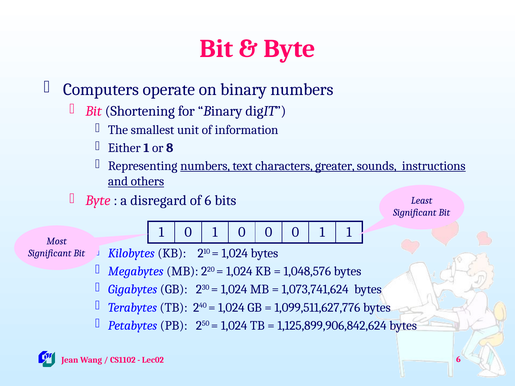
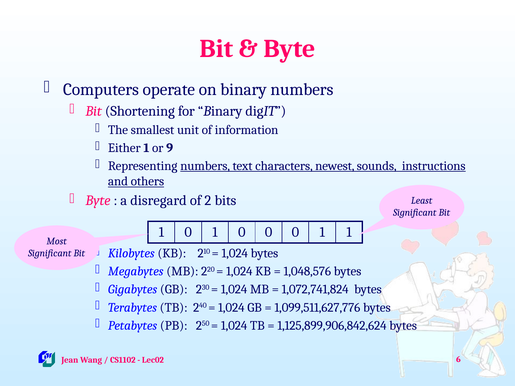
8: 8 -> 9
greater: greater -> newest
of 6: 6 -> 2
1,073,741,624: 1,073,741,624 -> 1,072,741,824
